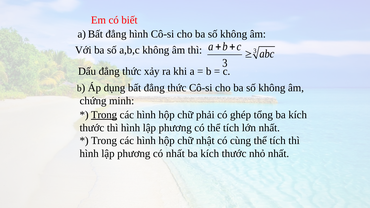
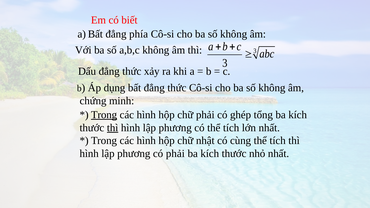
đẳng hình: hình -> phía
thì at (113, 128) underline: none -> present
có nhất: nhất -> phải
